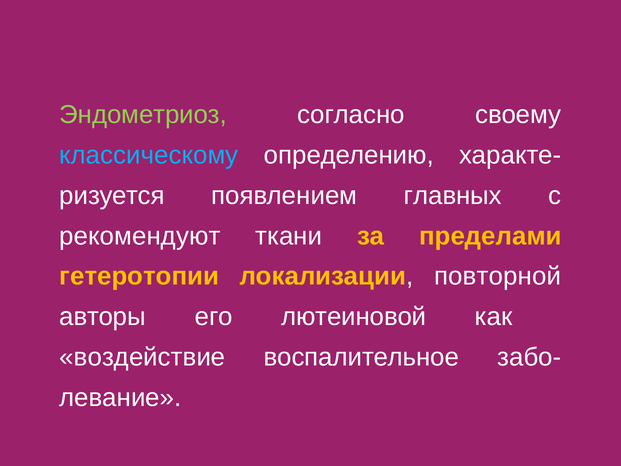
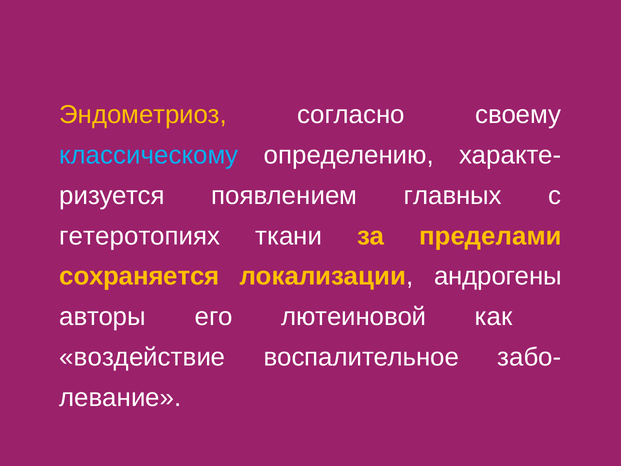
Эндометриоз colour: light green -> yellow
рекомендуют: рекомендуют -> гетеротопиях
гетеротопии: гетеротопии -> сохраняется
повторной: повторной -> андрогены
